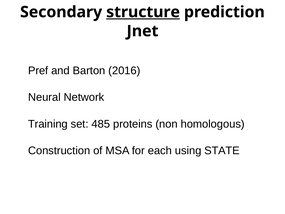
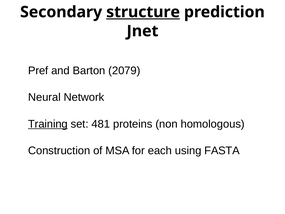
2016: 2016 -> 2079
Training underline: none -> present
485: 485 -> 481
STATE: STATE -> FASTA
